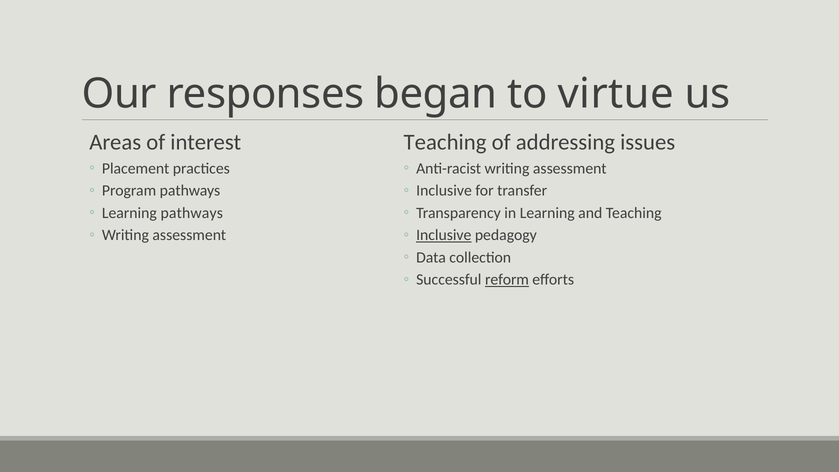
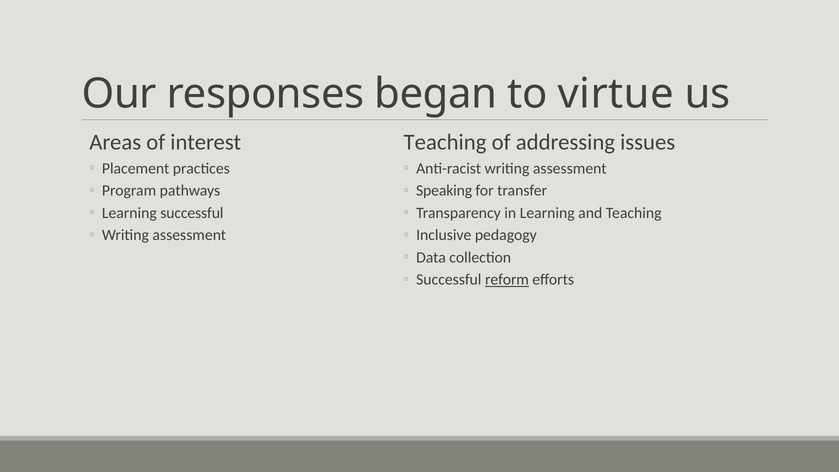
Inclusive at (444, 191): Inclusive -> Speaking
Learning pathways: pathways -> successful
Inclusive at (444, 235) underline: present -> none
